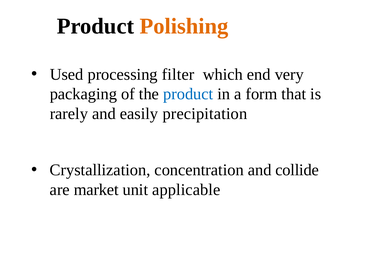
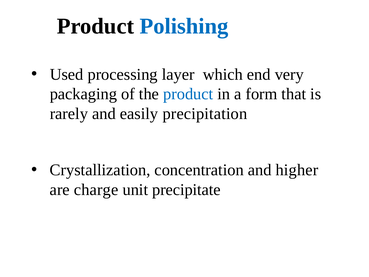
Polishing colour: orange -> blue
filter: filter -> layer
collide: collide -> higher
market: market -> charge
applicable: applicable -> precipitate
